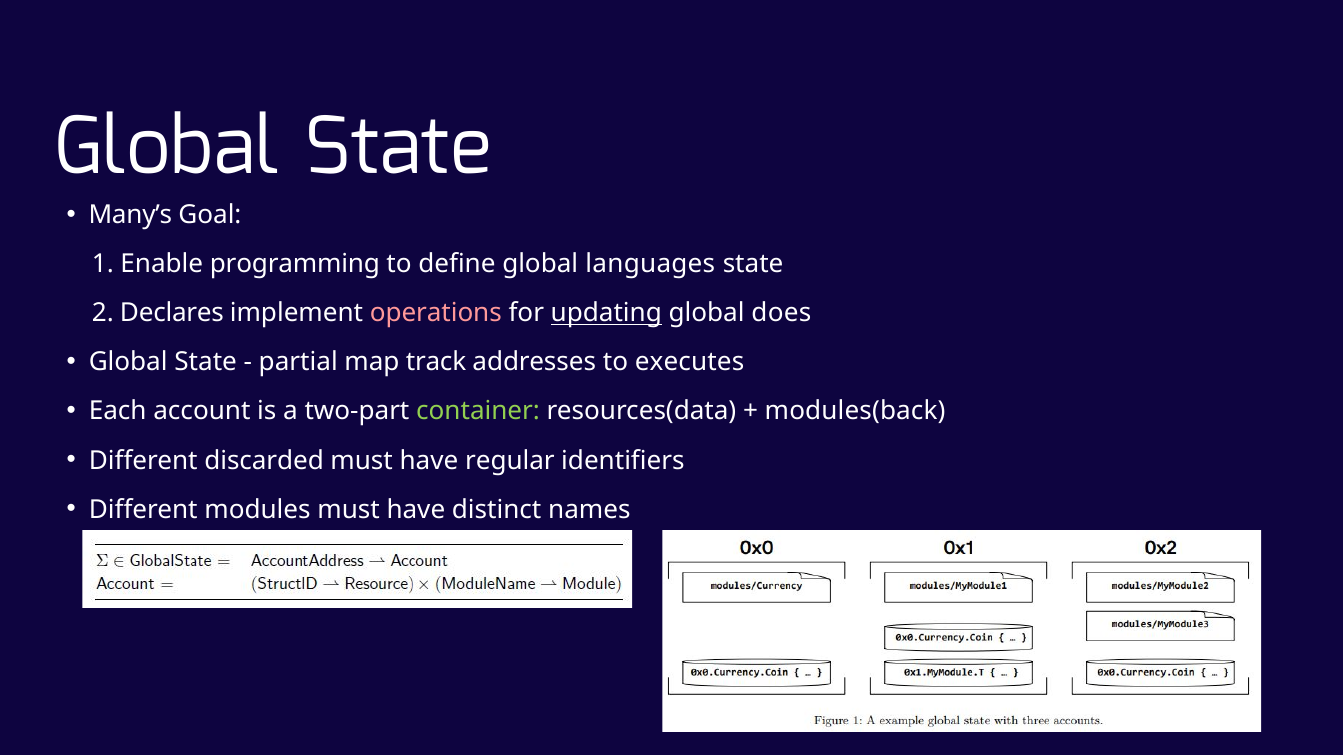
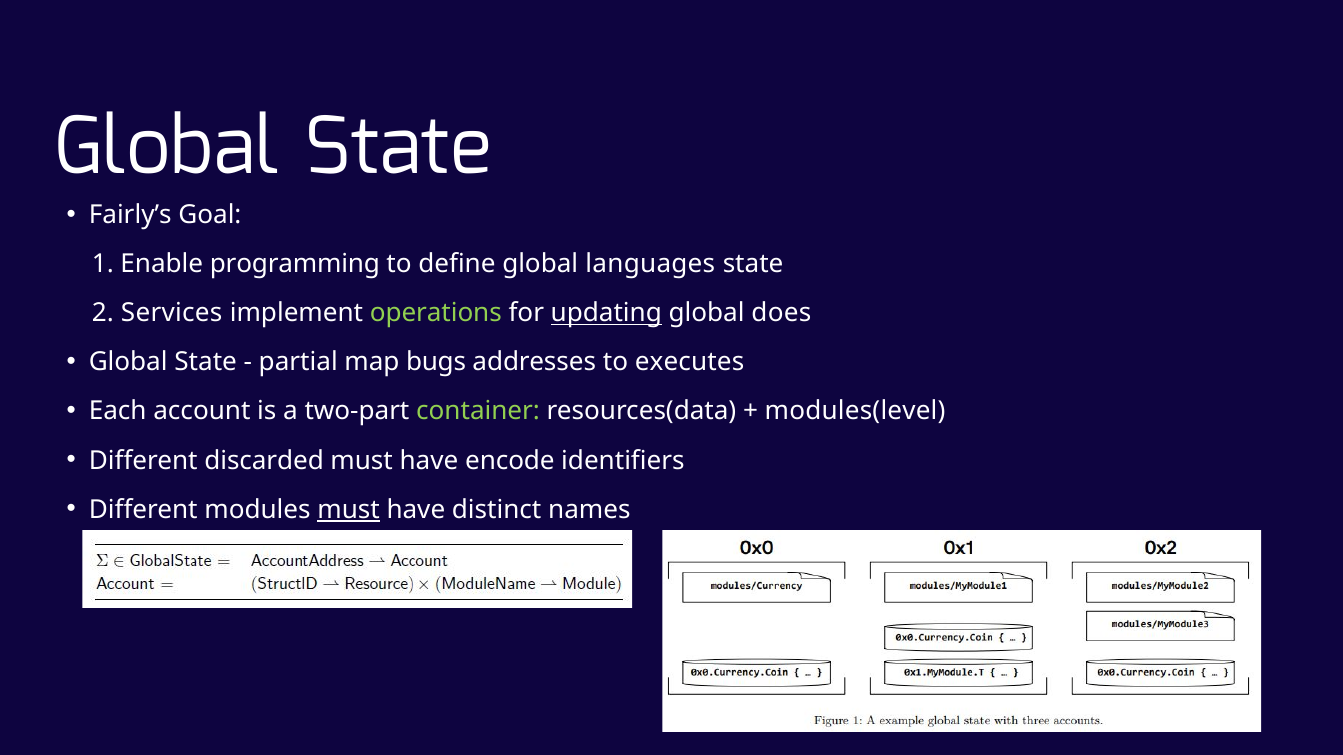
Many’s: Many’s -> Fairly’s
Declares: Declares -> Services
operations colour: pink -> light green
track: track -> bugs
modules(back: modules(back -> modules(level
regular: regular -> encode
must at (349, 510) underline: none -> present
